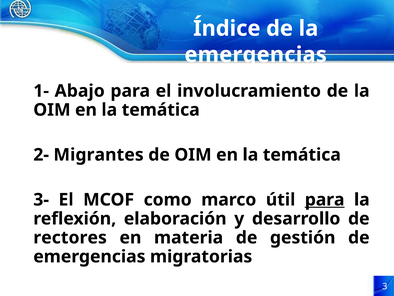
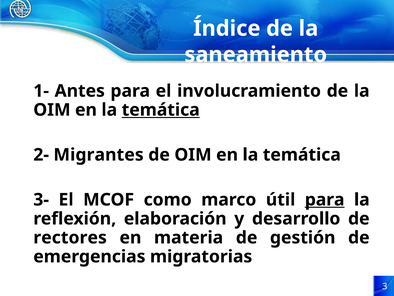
emergencias at (256, 55): emergencias -> saneamiento
Abajo: Abajo -> Antes
temática at (161, 110) underline: none -> present
